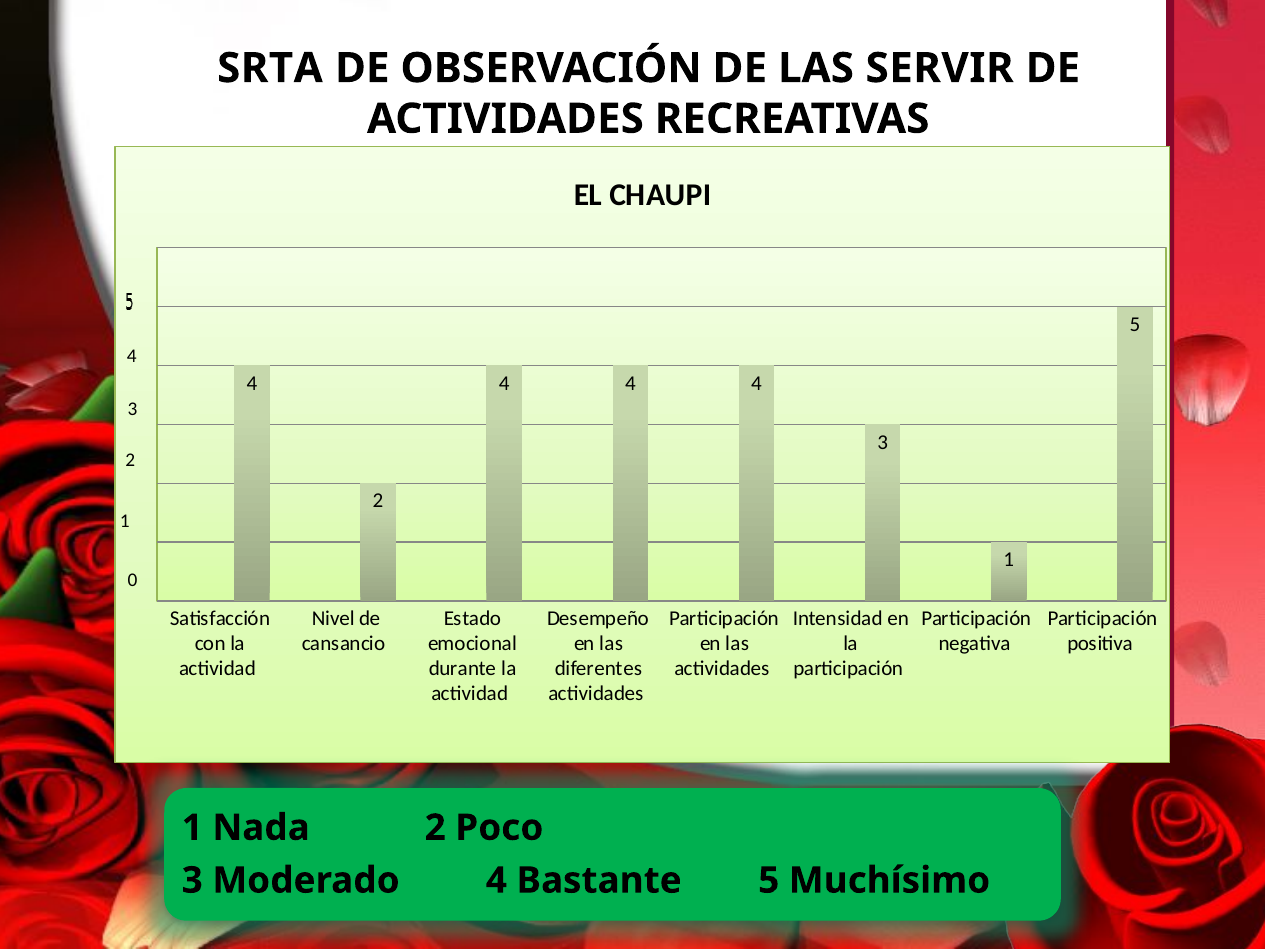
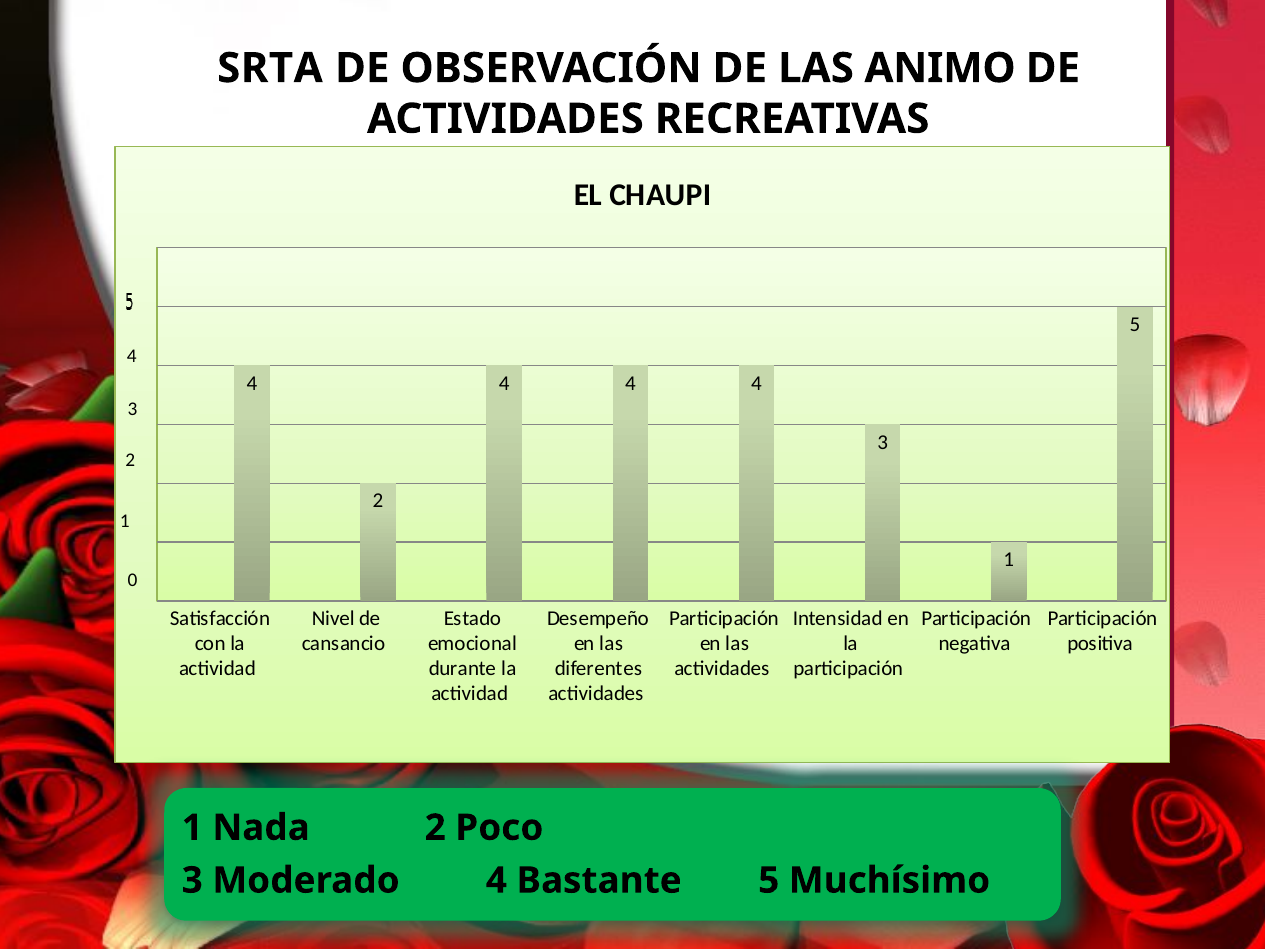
SERVIR: SERVIR -> ANIMO
